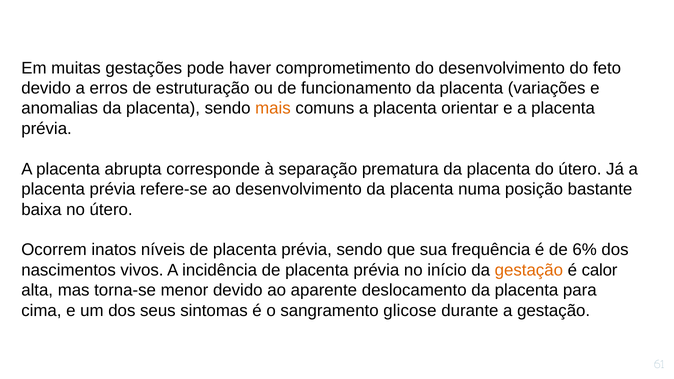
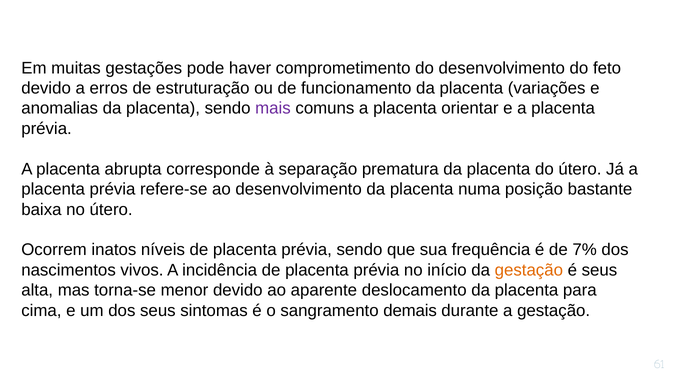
mais colour: orange -> purple
6%: 6% -> 7%
é calor: calor -> seus
glicose: glicose -> demais
